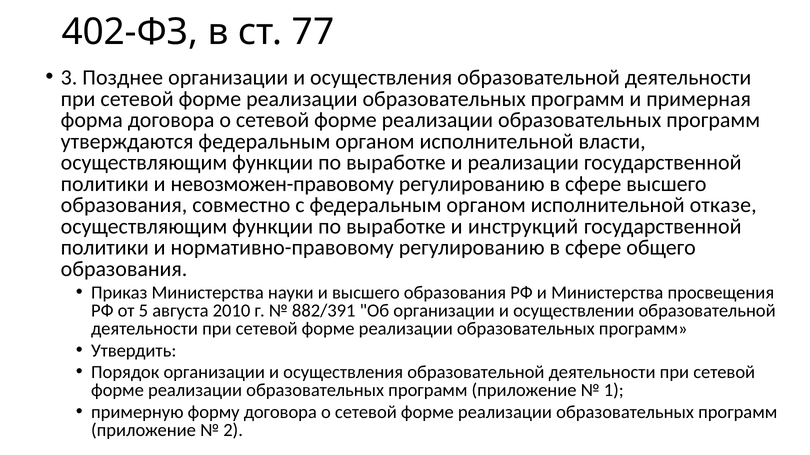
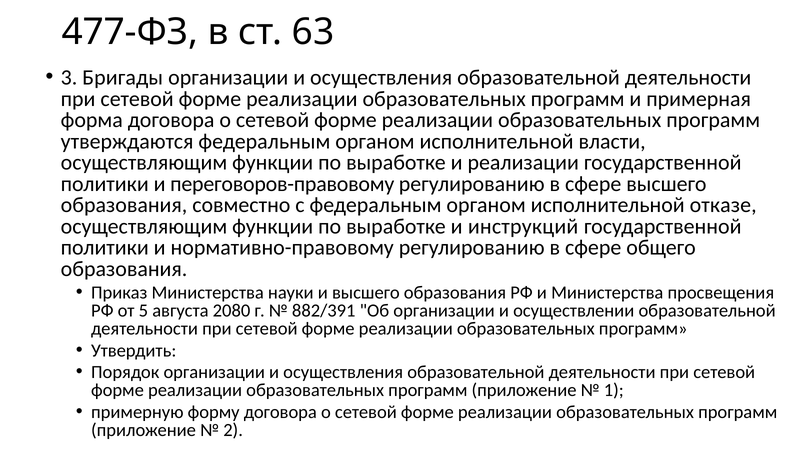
402-ФЗ: 402-ФЗ -> 477-ФЗ
77: 77 -> 63
Позднее: Позднее -> Бригады
невозможен-правовому: невозможен-правовому -> переговоров-правовому
2010: 2010 -> 2080
